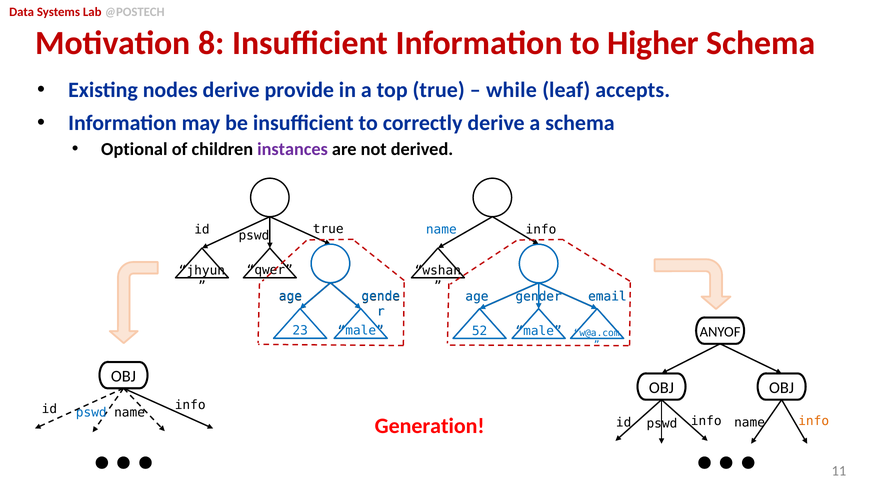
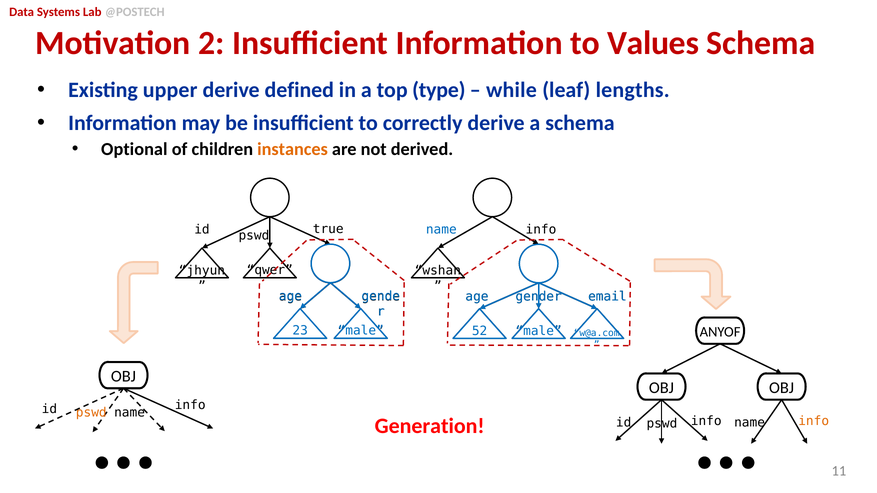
8: 8 -> 2
Higher: Higher -> Values
nodes: nodes -> upper
provide: provide -> defined
top true: true -> type
accepts: accepts -> lengths
instances colour: purple -> orange
pswd at (91, 413) colour: blue -> orange
